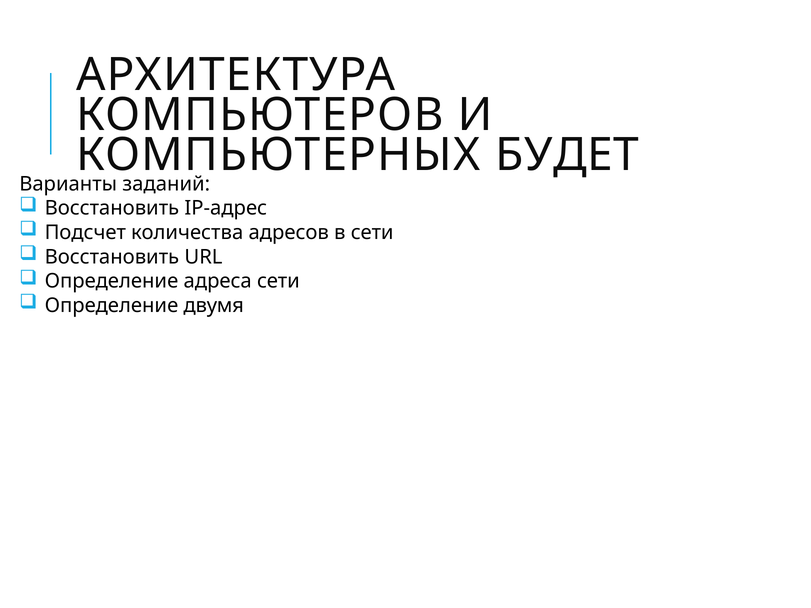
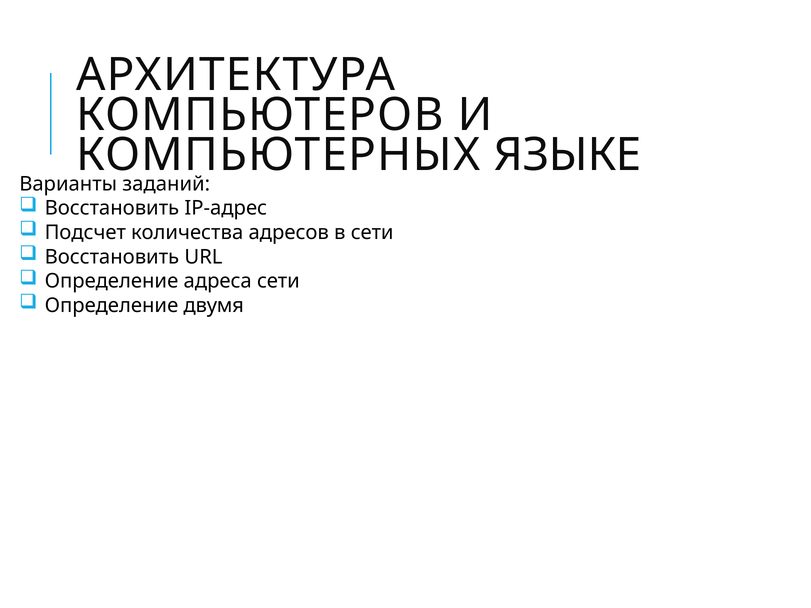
БУДЕТ: БУДЕТ -> ЯЗЫКЕ
